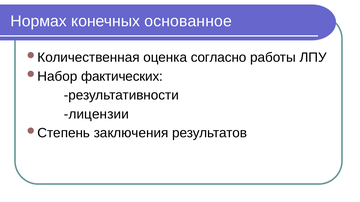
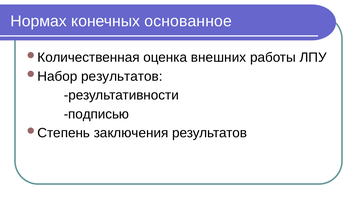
согласно: согласно -> внешних
фактических at (122, 77): фактических -> результатов
лицензии: лицензии -> подписью
